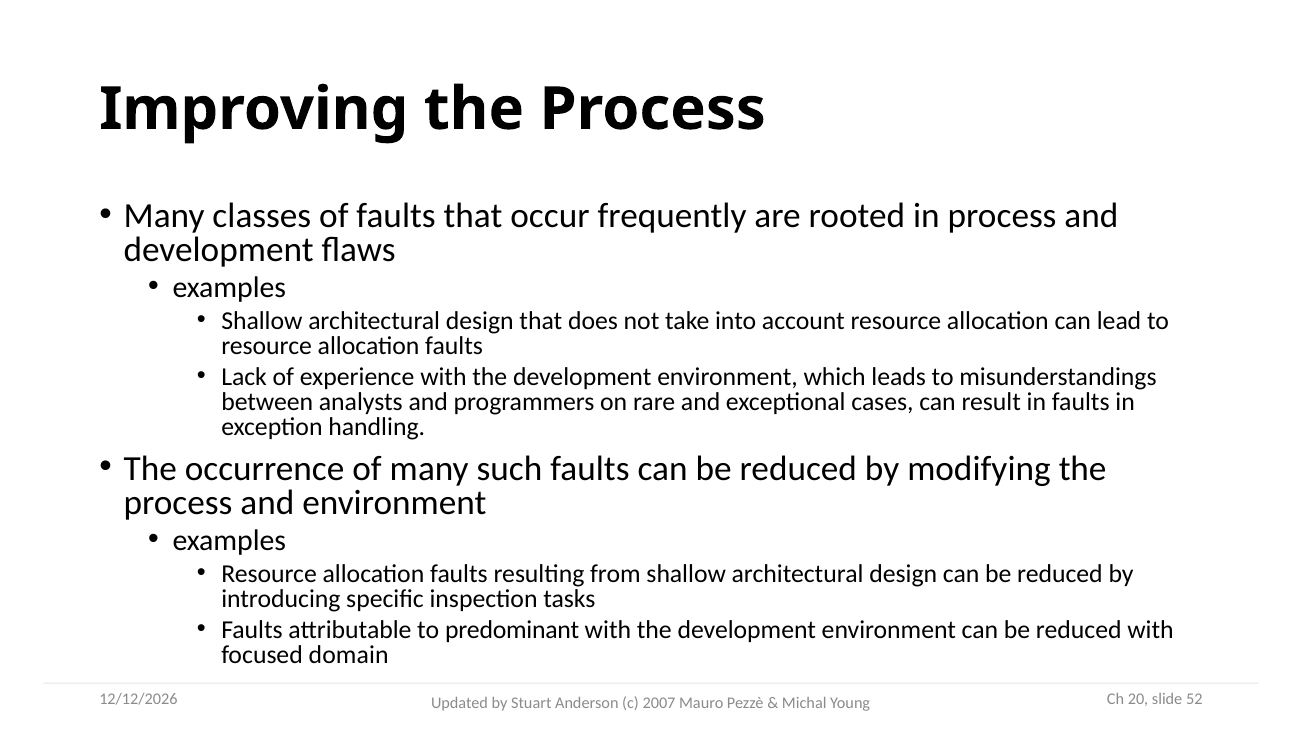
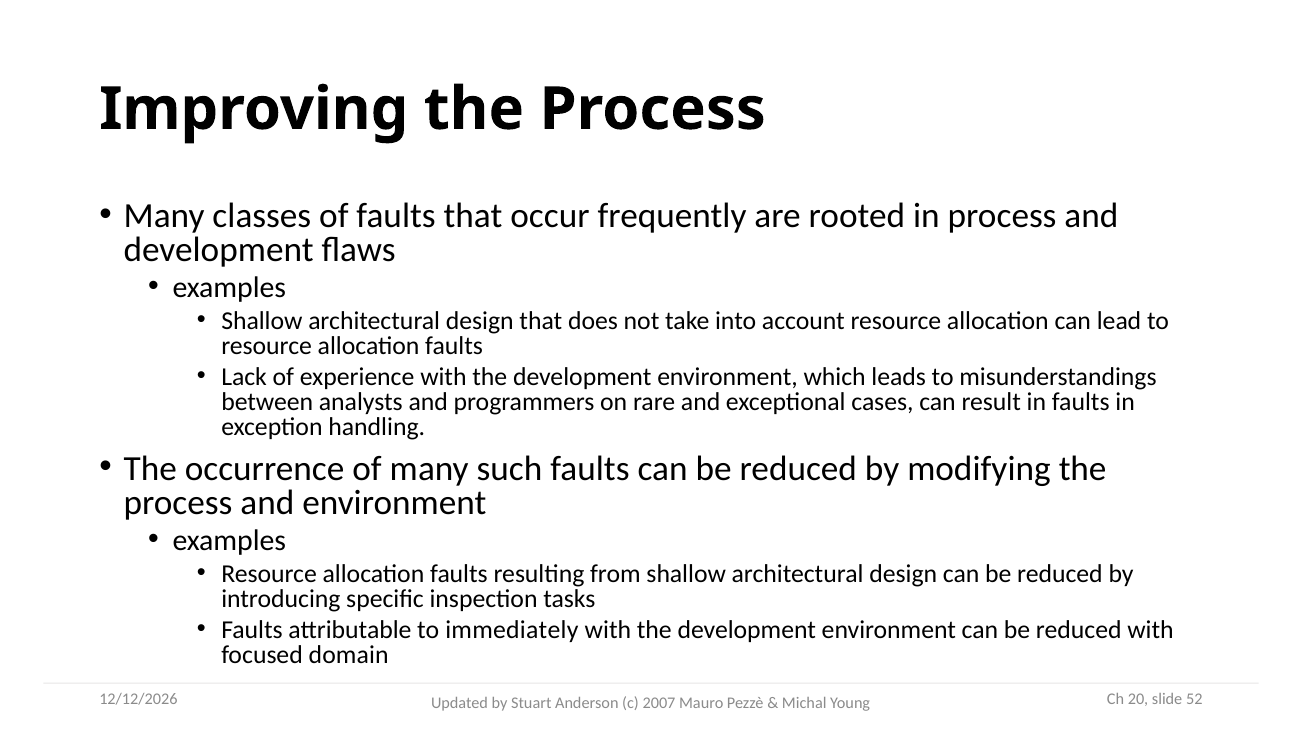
predominant: predominant -> immediately
